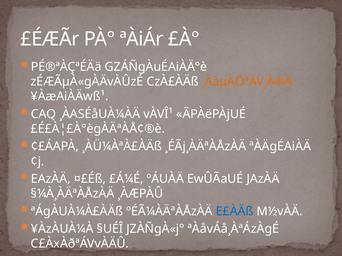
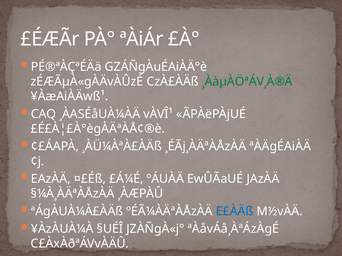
¸ÀàµÀÖªÁV¸À®Ä colour: orange -> green
